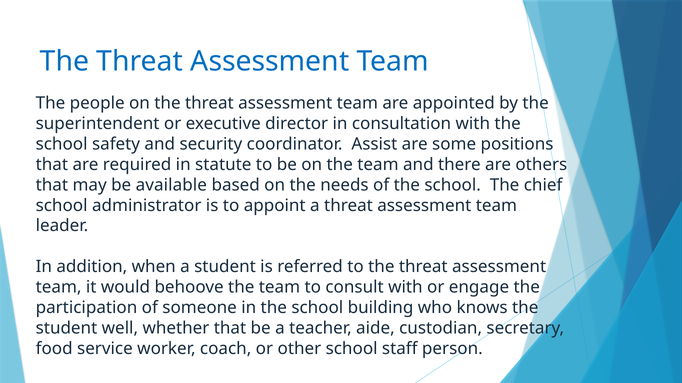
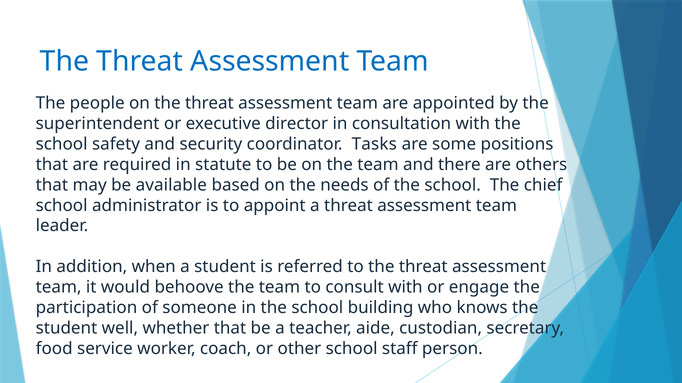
Assist: Assist -> Tasks
